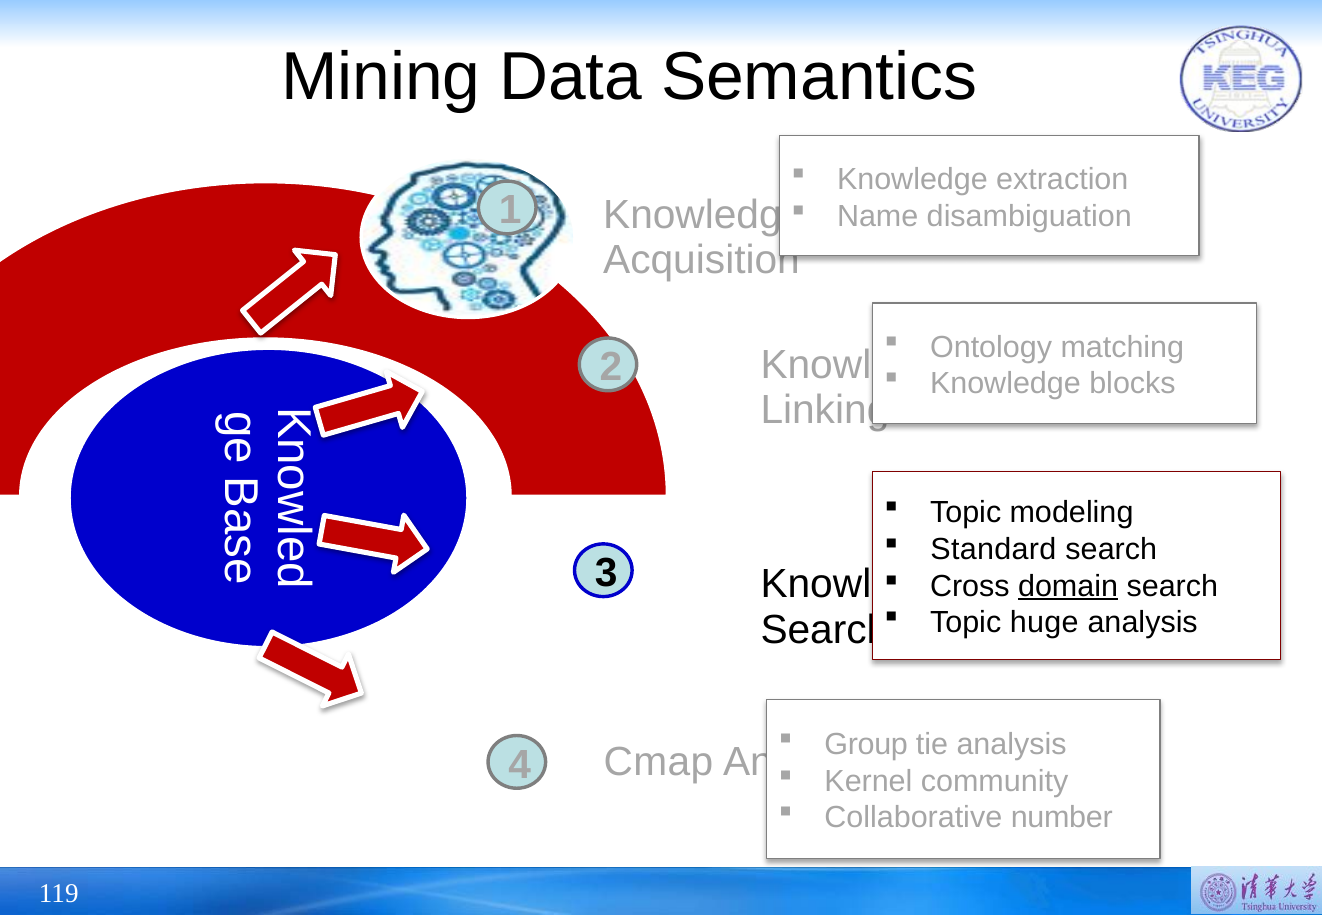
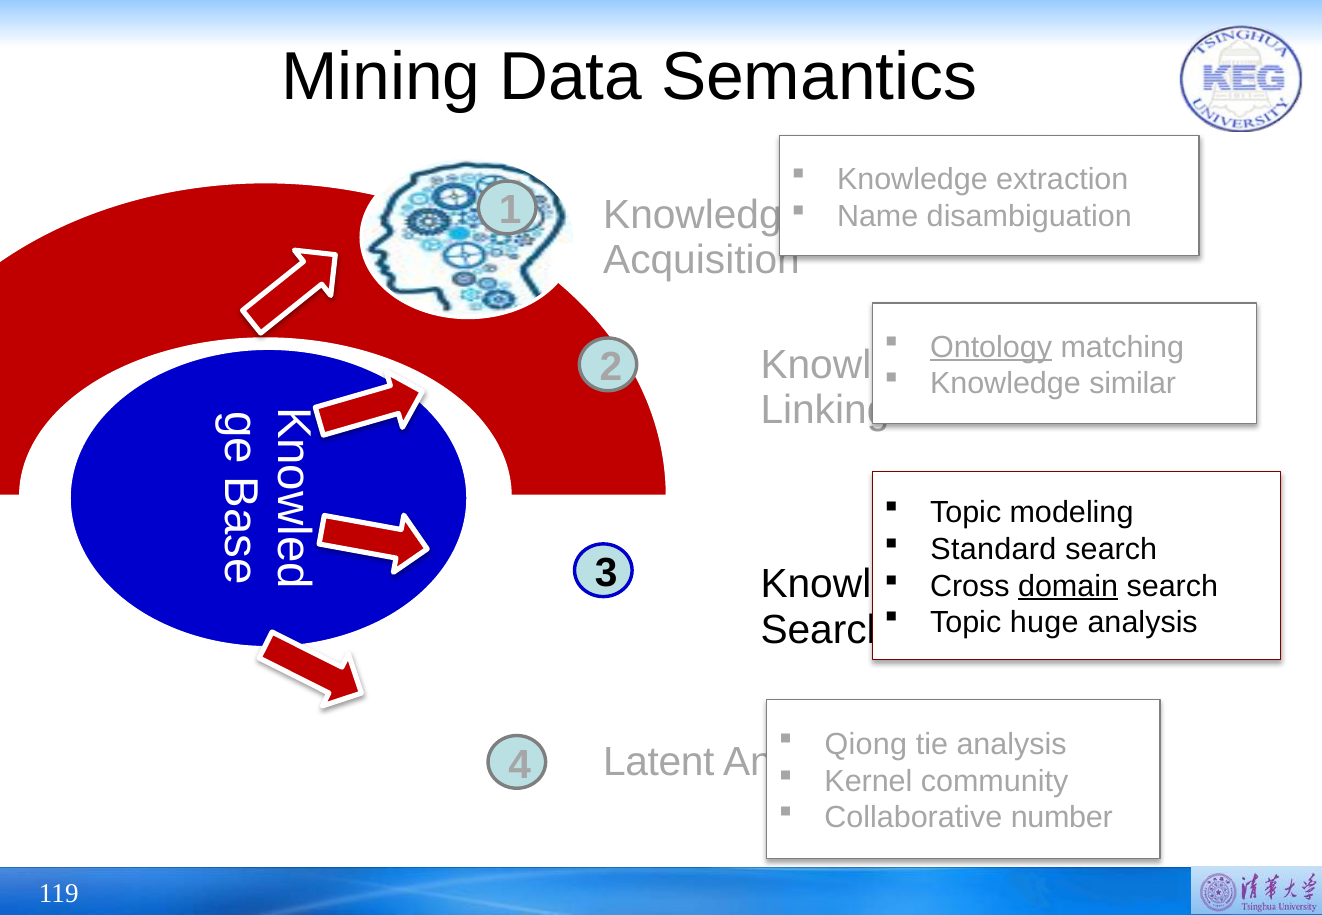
Ontology underline: none -> present
blocks: blocks -> similar
Group: Group -> Qiong
Cmap: Cmap -> Latent
